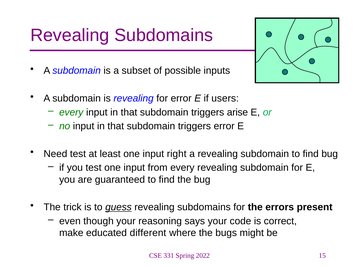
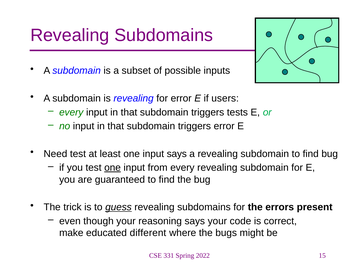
arise: arise -> tests
input right: right -> says
one at (113, 168) underline: none -> present
